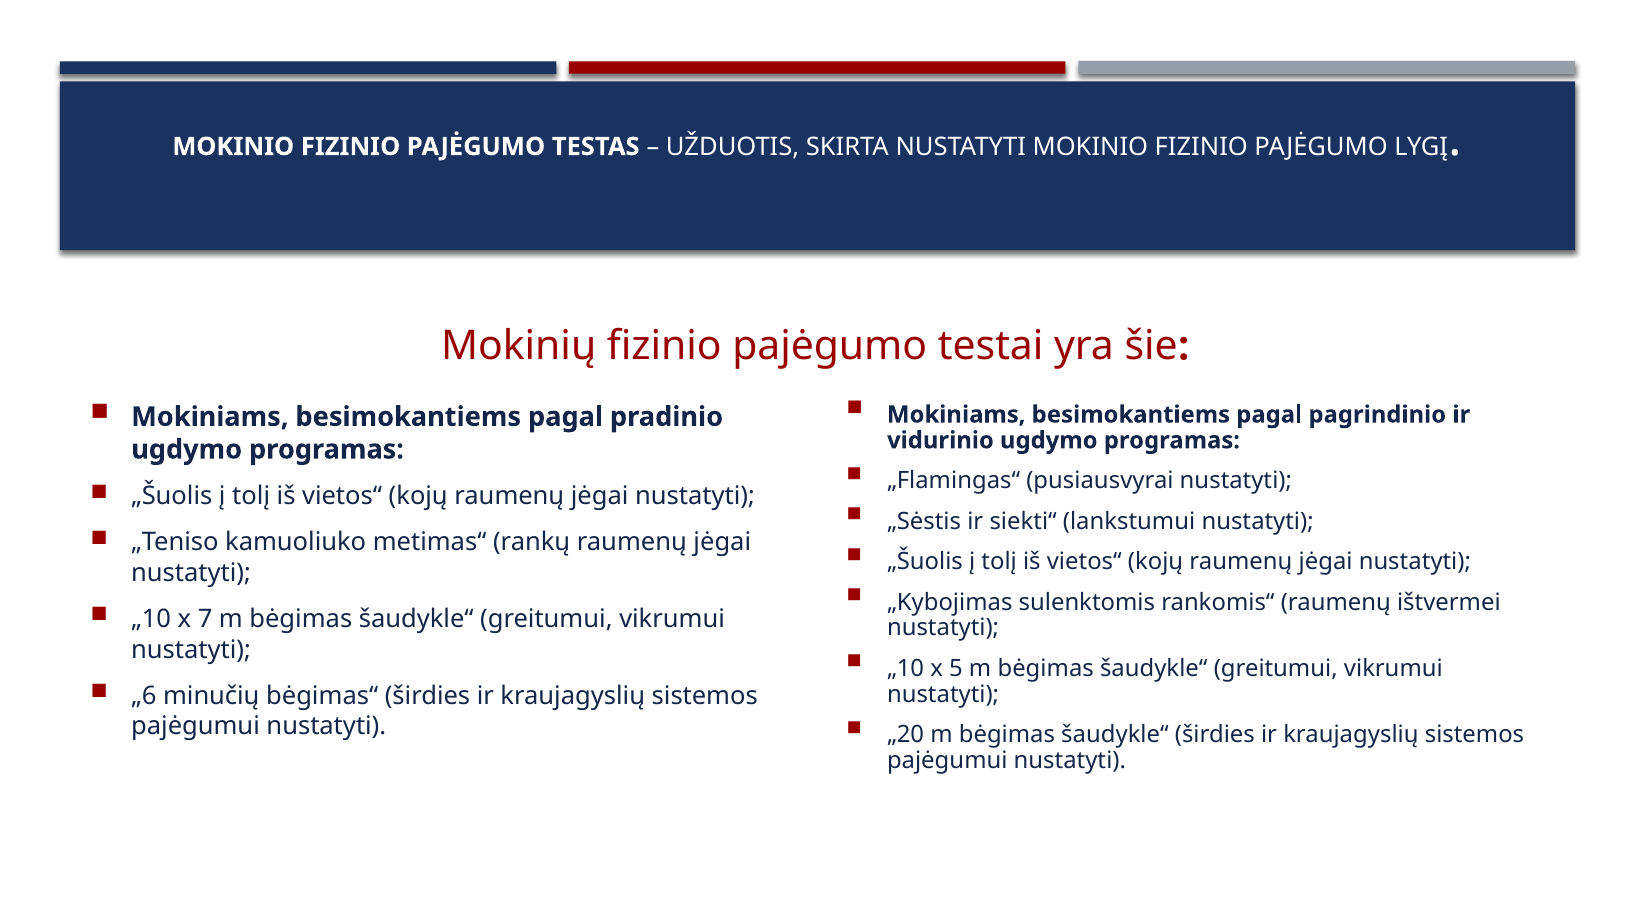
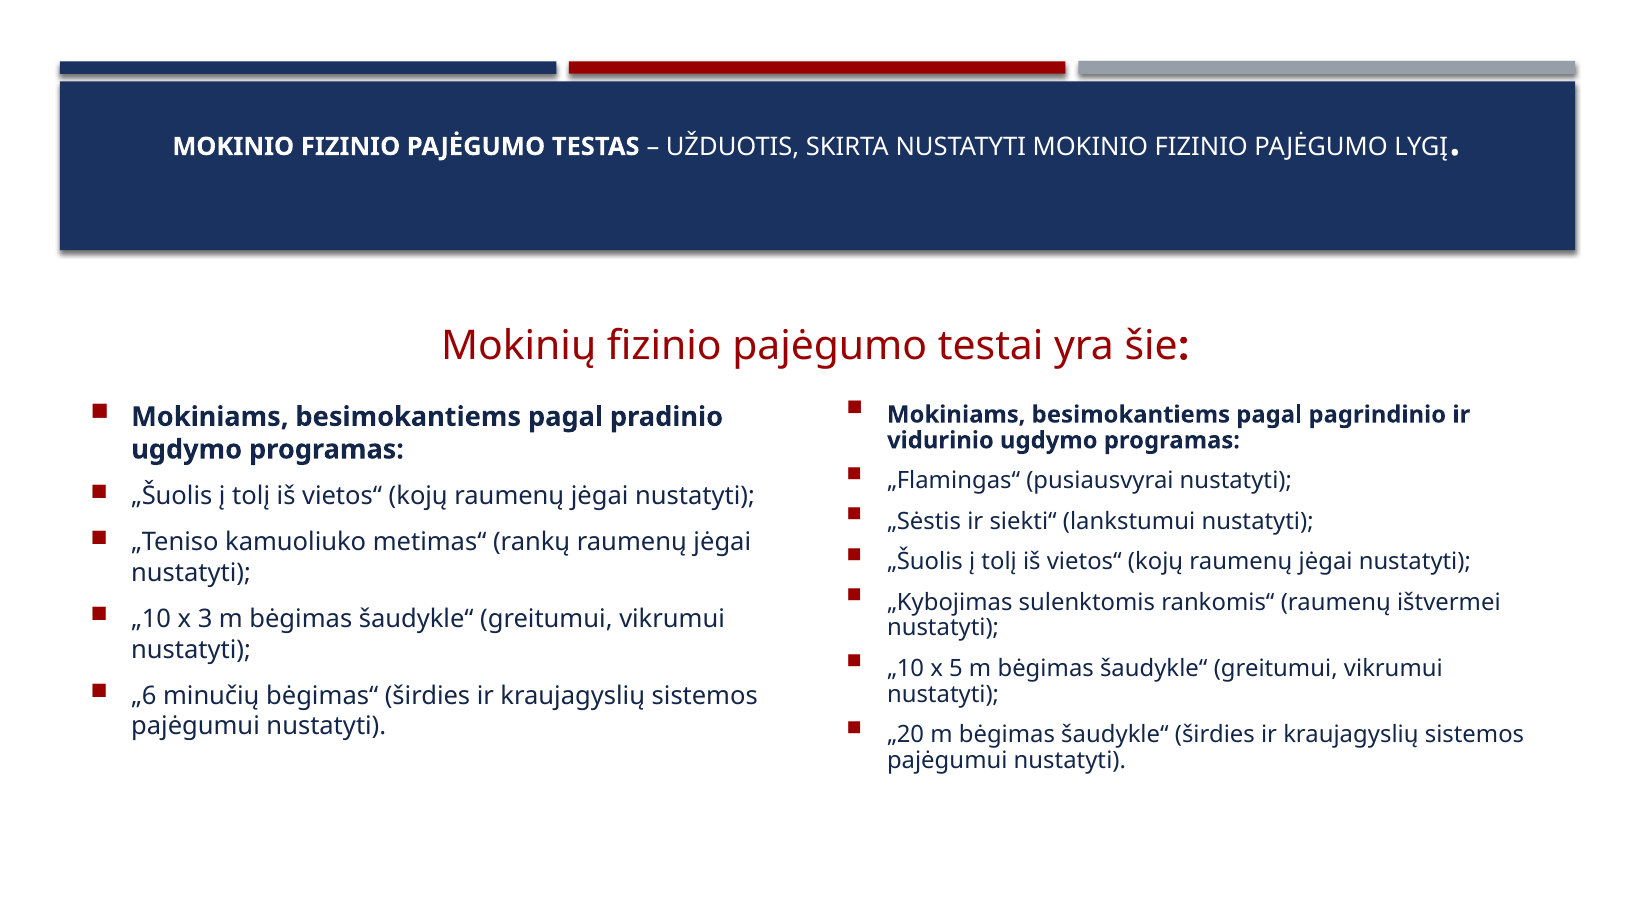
7: 7 -> 3
